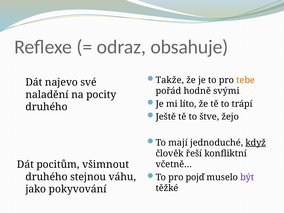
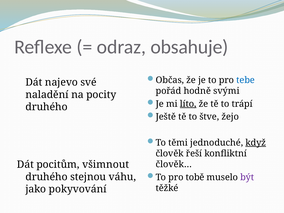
Takže: Takže -> Občas
tebe colour: orange -> blue
líto underline: none -> present
mají: mají -> těmi
včetně…: včetně… -> člověk…
pojď: pojď -> tobě
